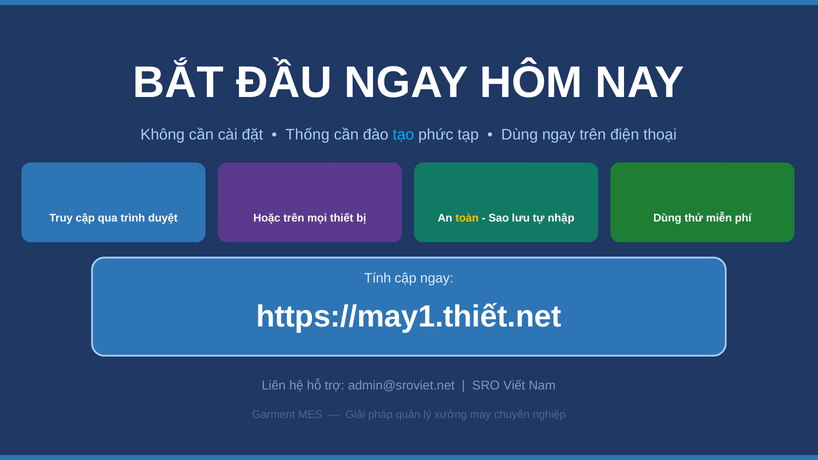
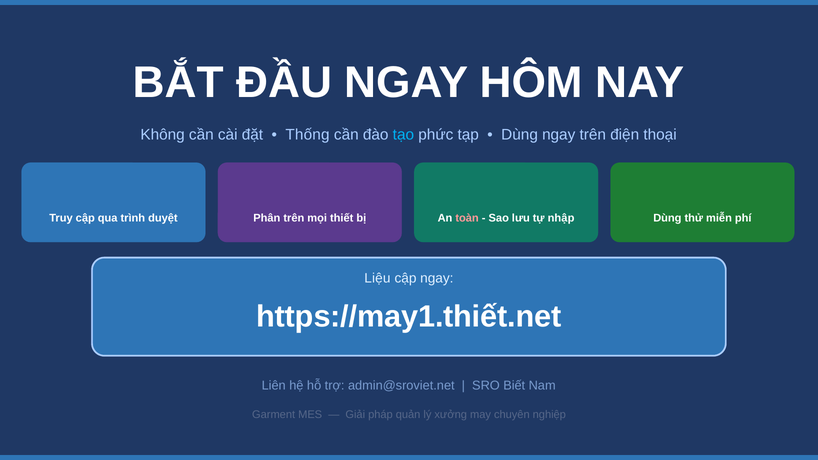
Hoặc: Hoặc -> Phân
toàn colour: yellow -> pink
Tính: Tính -> Liệu
Viết: Viết -> Biết
